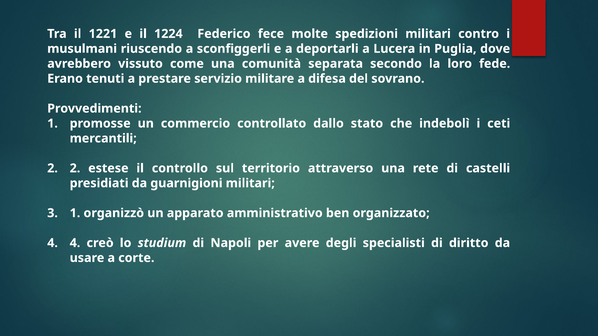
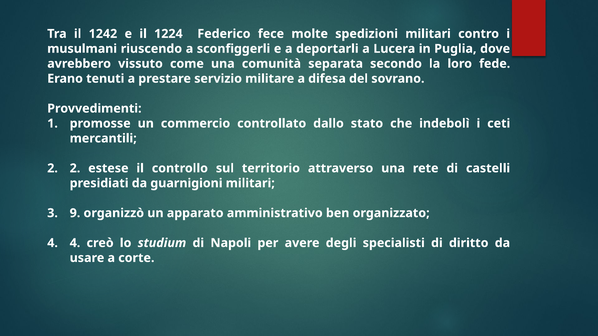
1221: 1221 -> 1242
3 1: 1 -> 9
